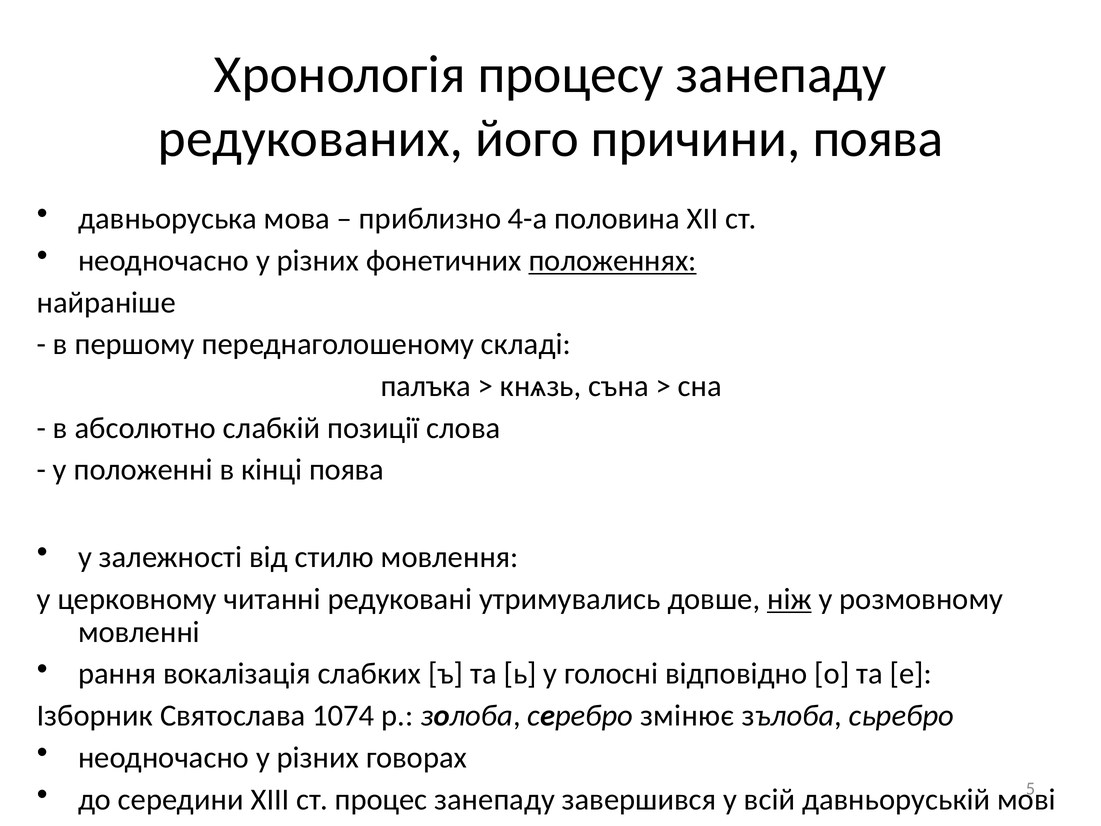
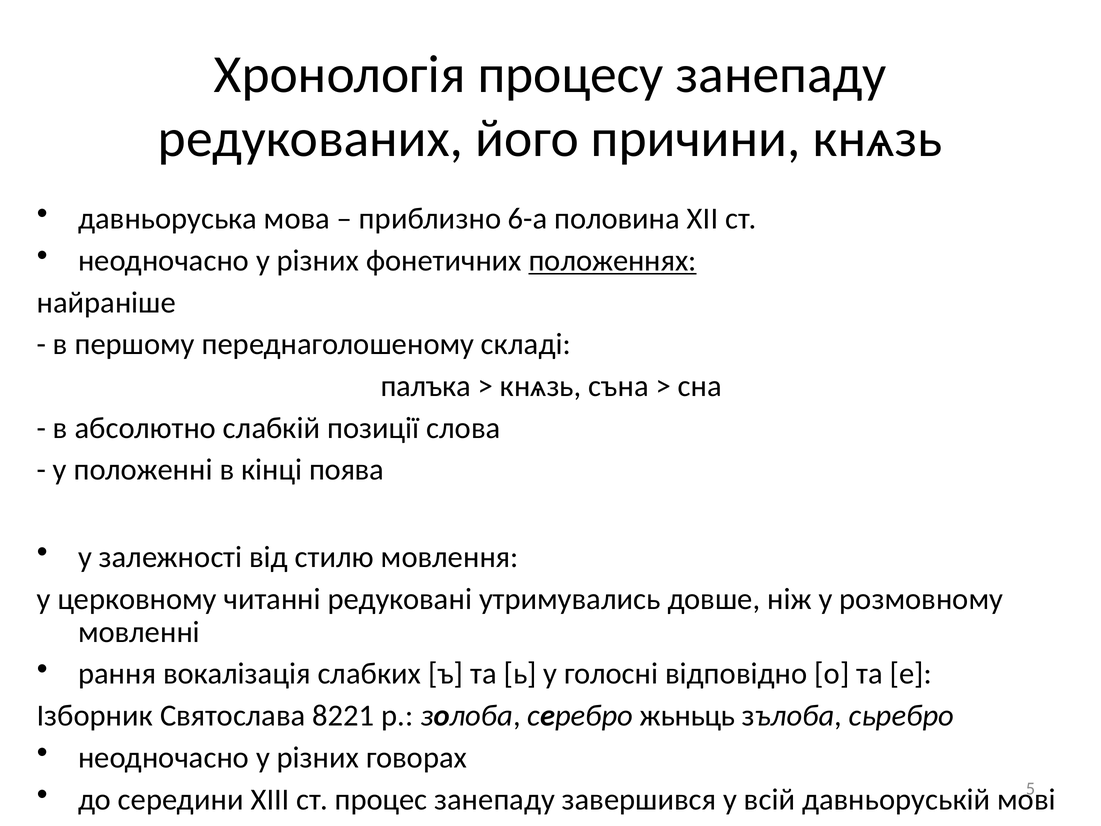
причини поява: поява -> кнѧзь
4-а: 4-а -> 6-а
ніж underline: present -> none
1074: 1074 -> 8221
змінює: змінює -> жьньць
